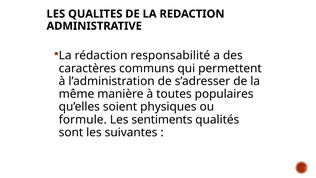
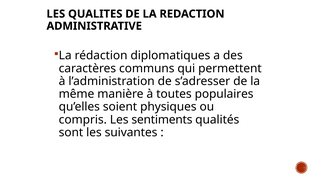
responsabilité: responsabilité -> diplomatiques
formule: formule -> compris
